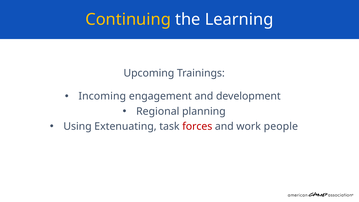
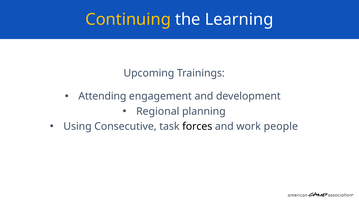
Incoming: Incoming -> Attending
Extenuating: Extenuating -> Consecutive
forces colour: red -> black
